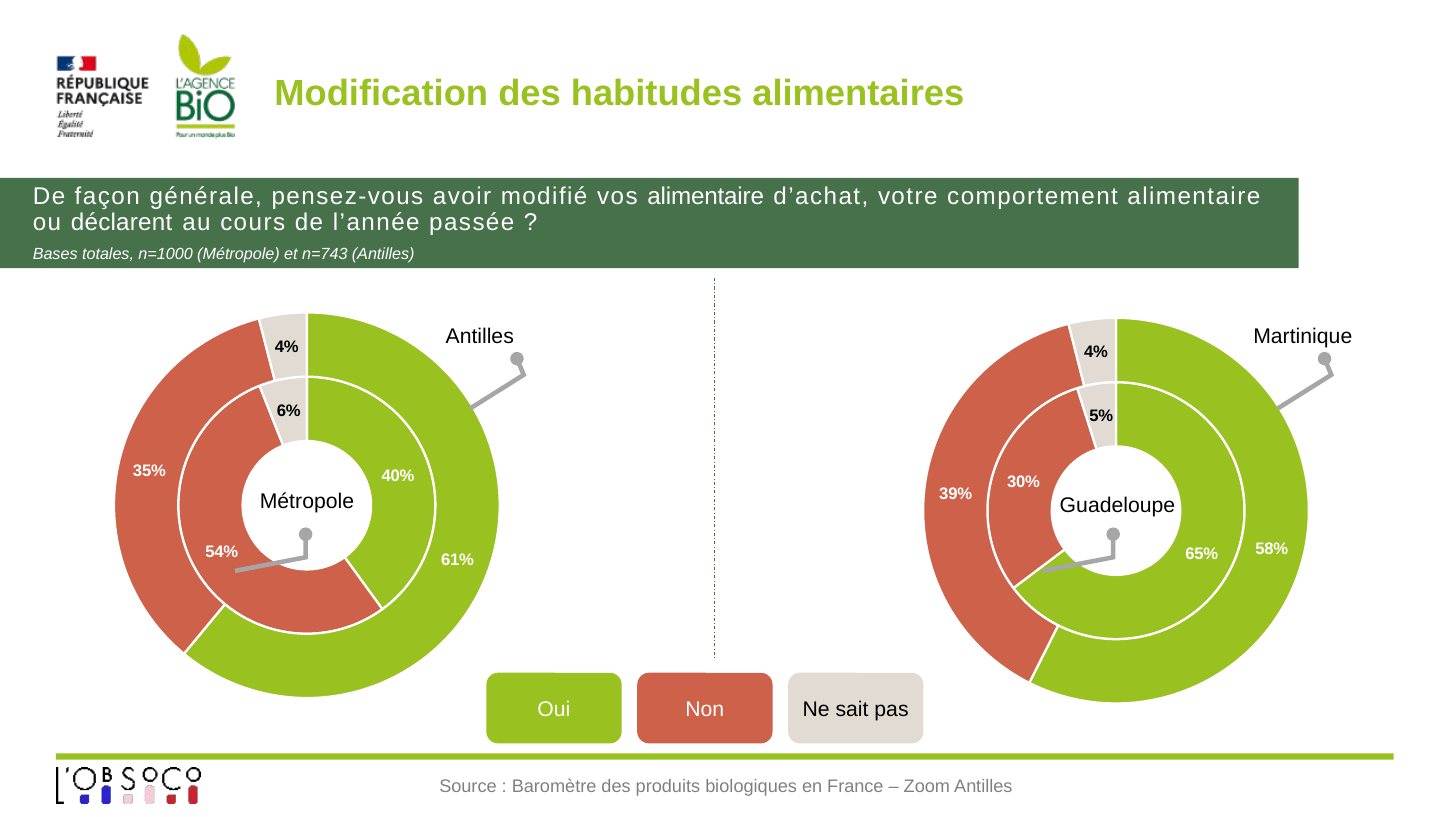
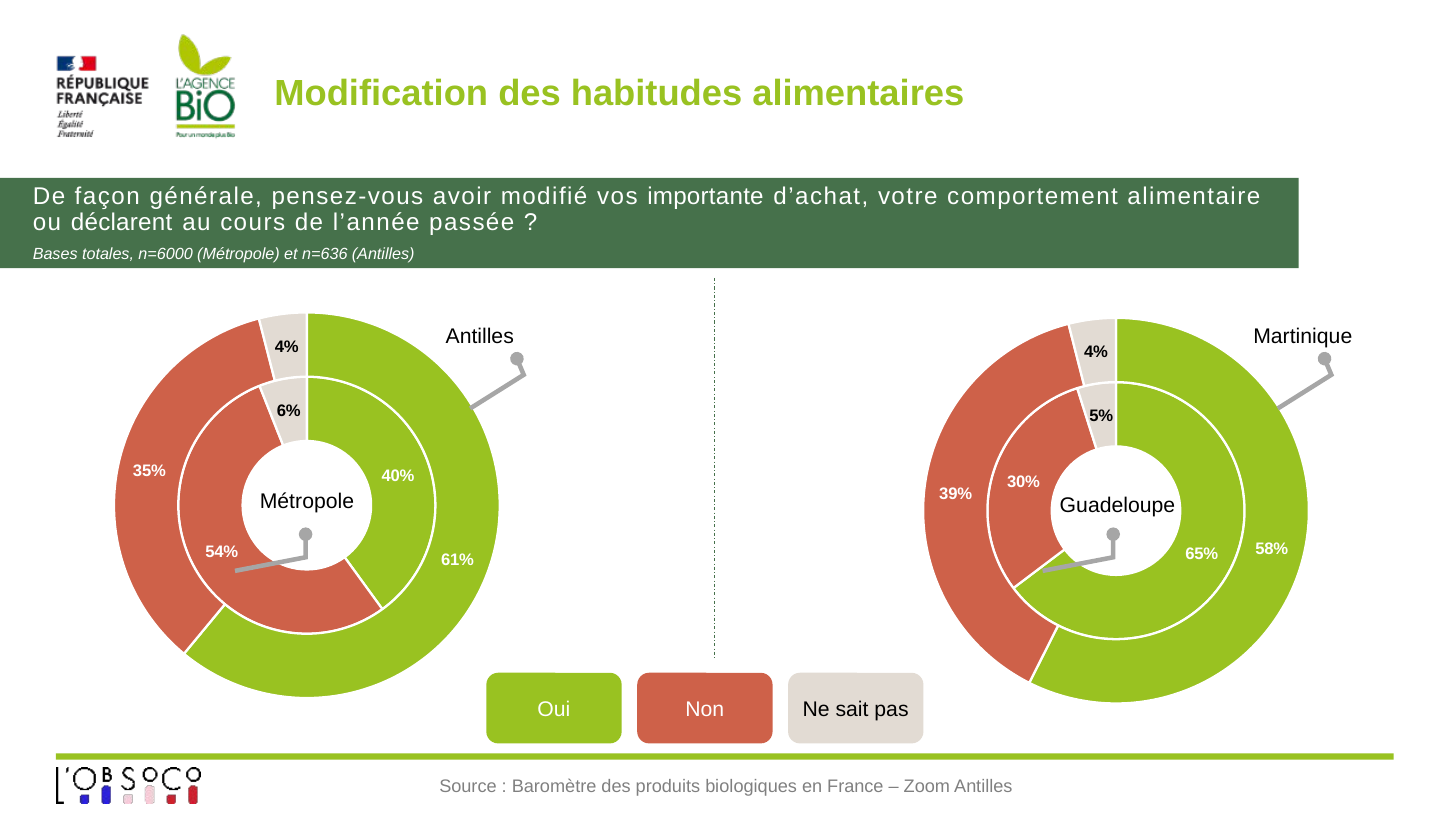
vos alimentaire: alimentaire -> importante
n=1000: n=1000 -> n=6000
n=743: n=743 -> n=636
